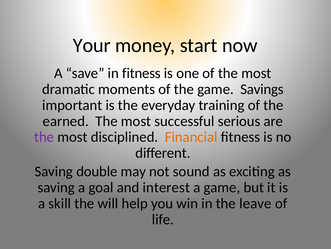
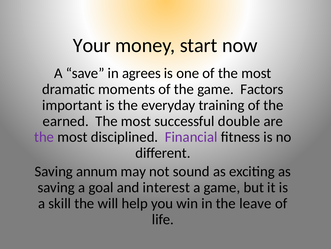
in fitness: fitness -> agrees
Savings: Savings -> Factors
serious: serious -> double
Financial colour: orange -> purple
double: double -> annum
